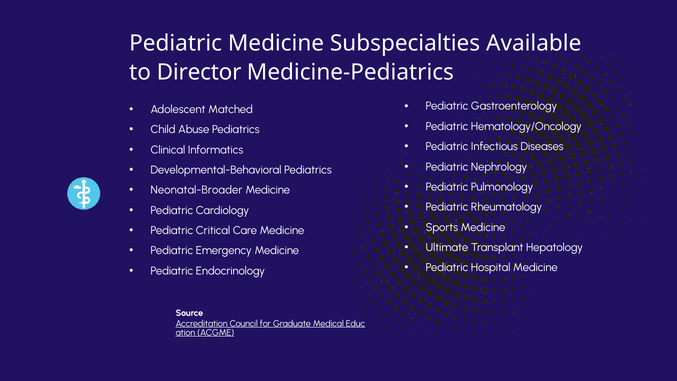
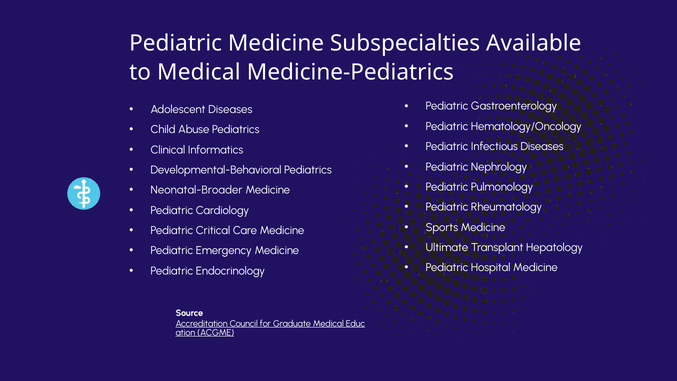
to Director: Director -> Medical
Adolescent Matched: Matched -> Diseases
